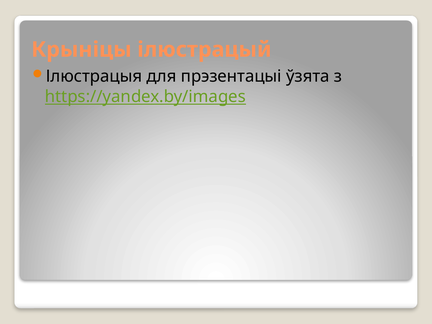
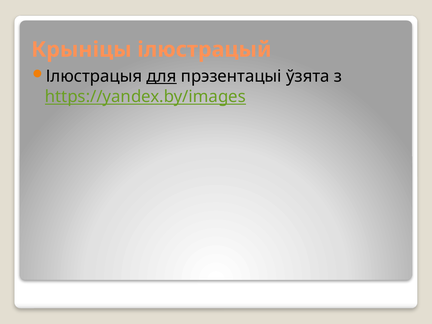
для underline: none -> present
